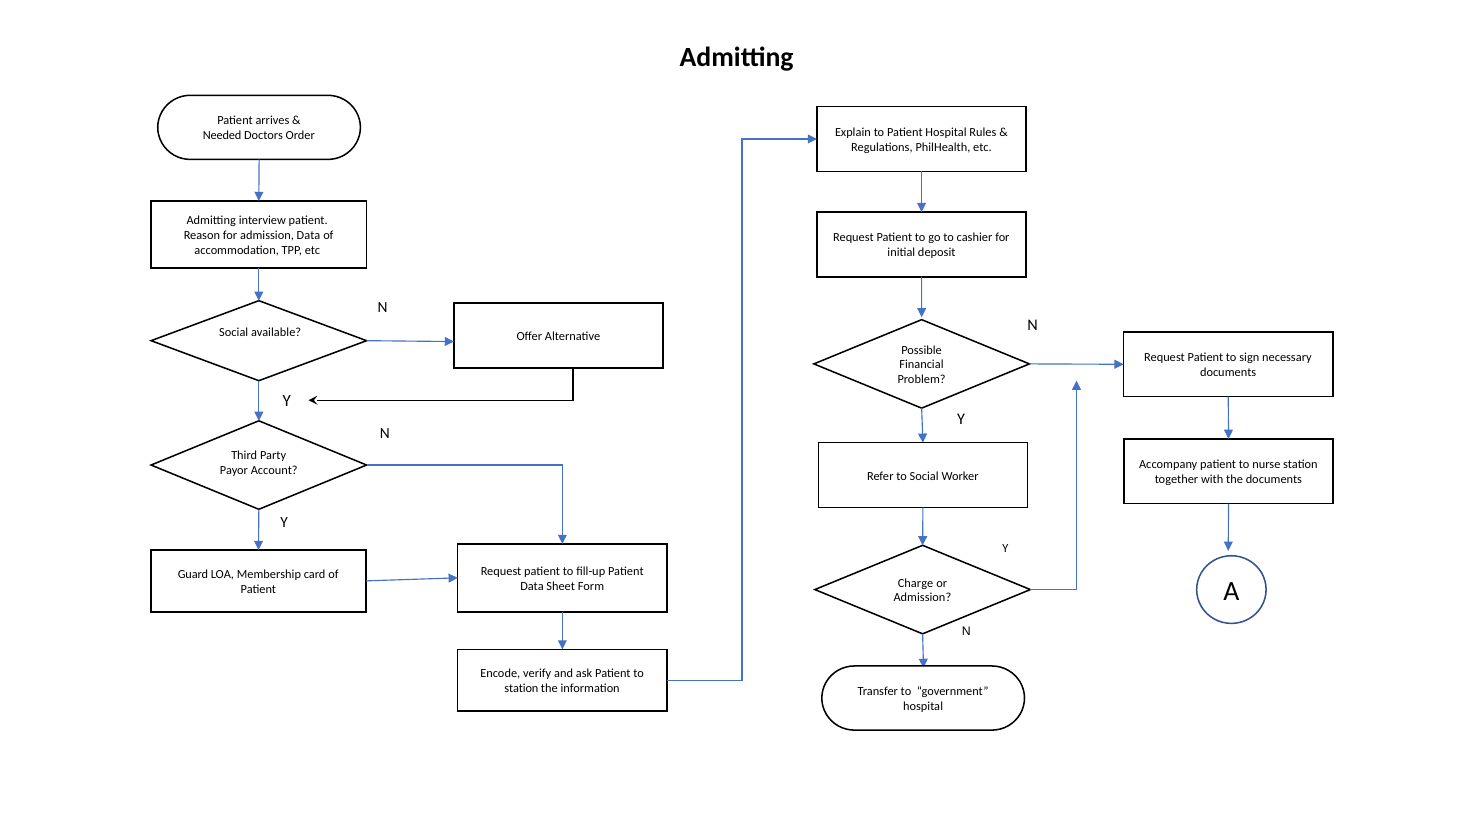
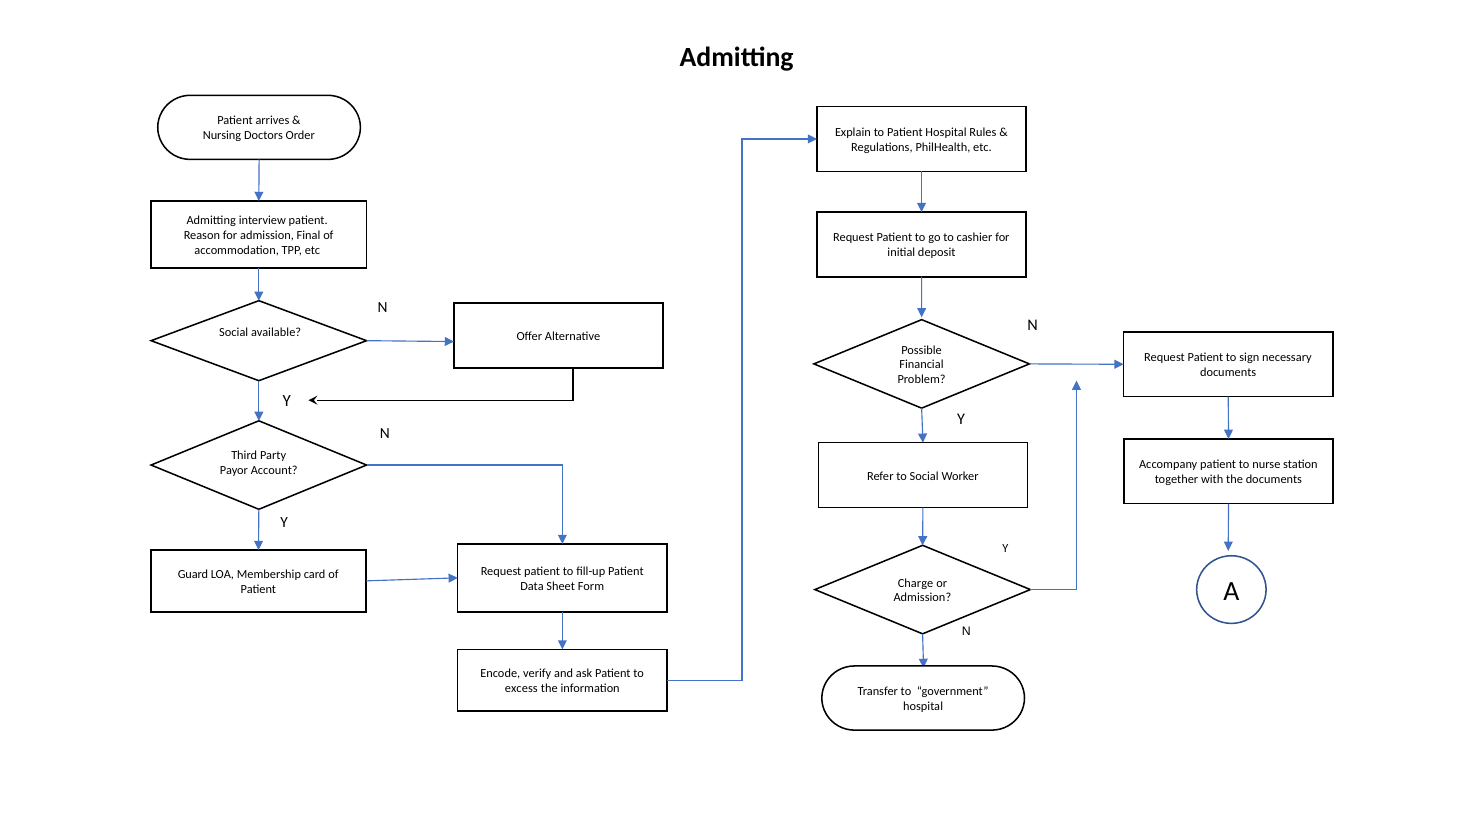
Needed: Needed -> Nursing
admission Data: Data -> Final
station at (521, 689): station -> excess
